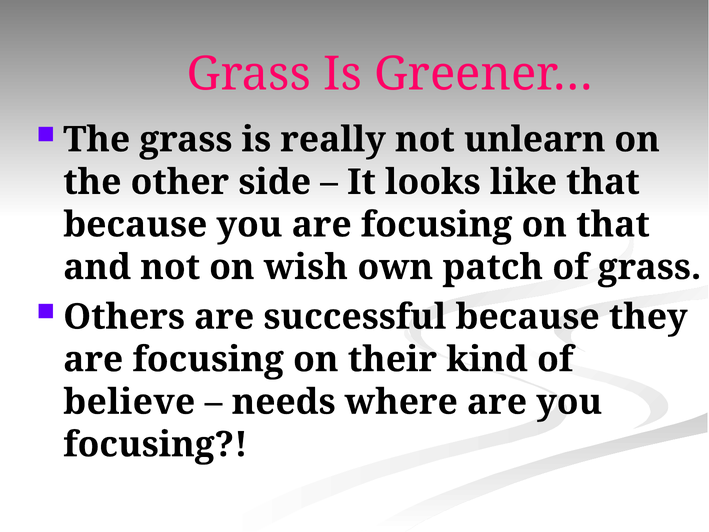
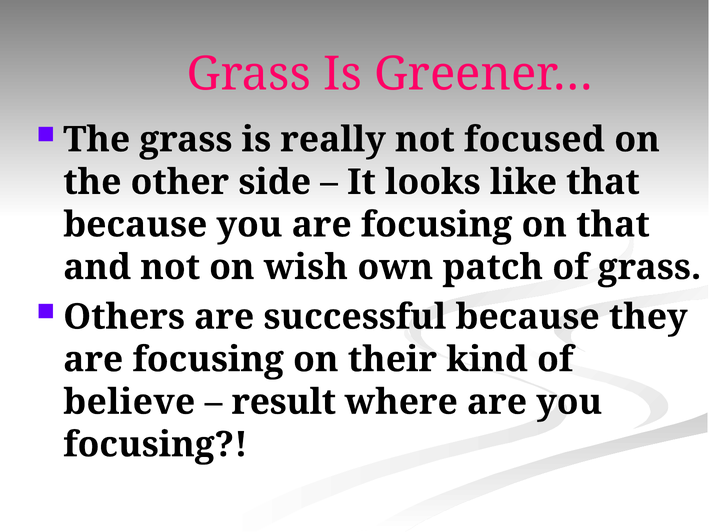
unlearn: unlearn -> focused
needs: needs -> result
